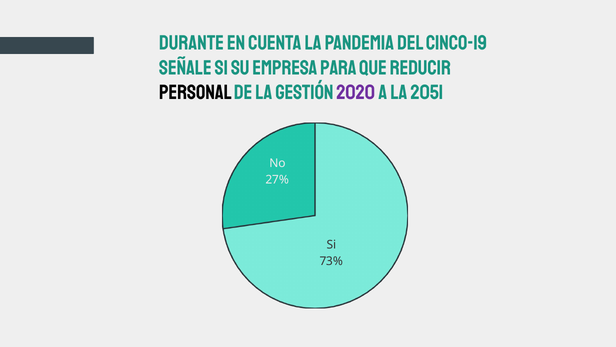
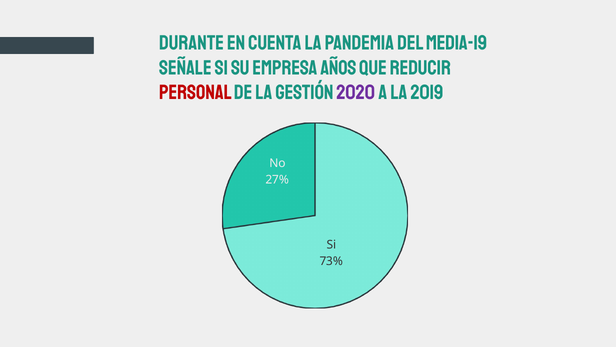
Cinco-19: Cinco-19 -> Media-19
para: para -> años
personal colour: black -> red
2051: 2051 -> 2019
